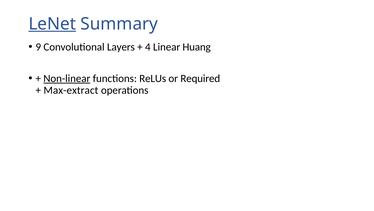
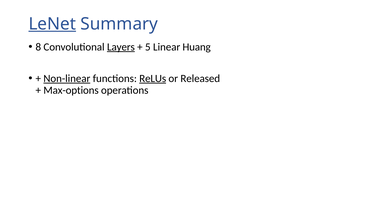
9: 9 -> 8
Layers underline: none -> present
4: 4 -> 5
ReLUs underline: none -> present
Required: Required -> Released
Max-extract: Max-extract -> Max-options
